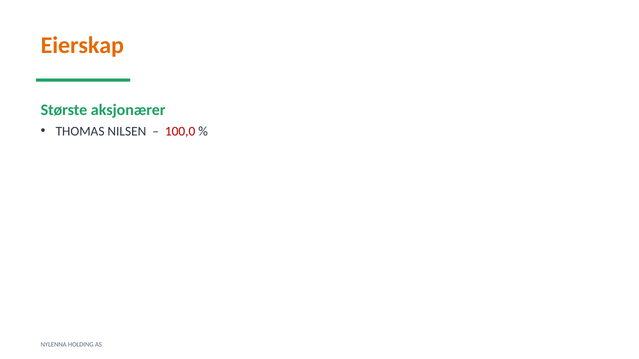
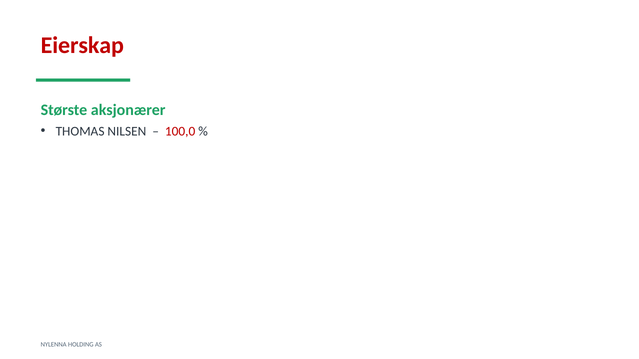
Eierskap colour: orange -> red
